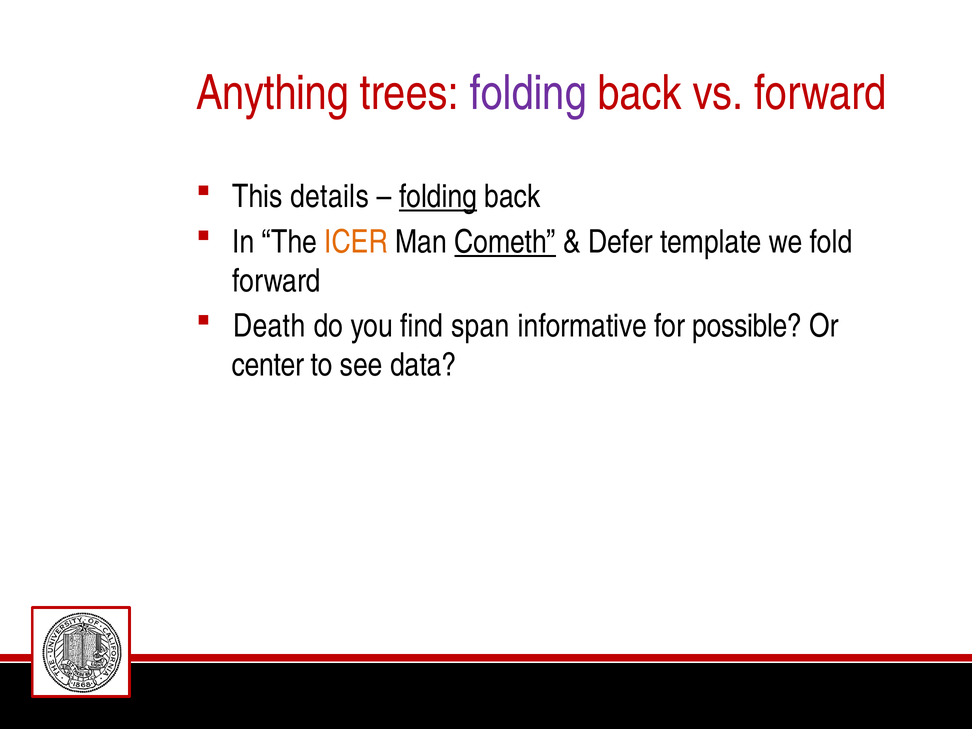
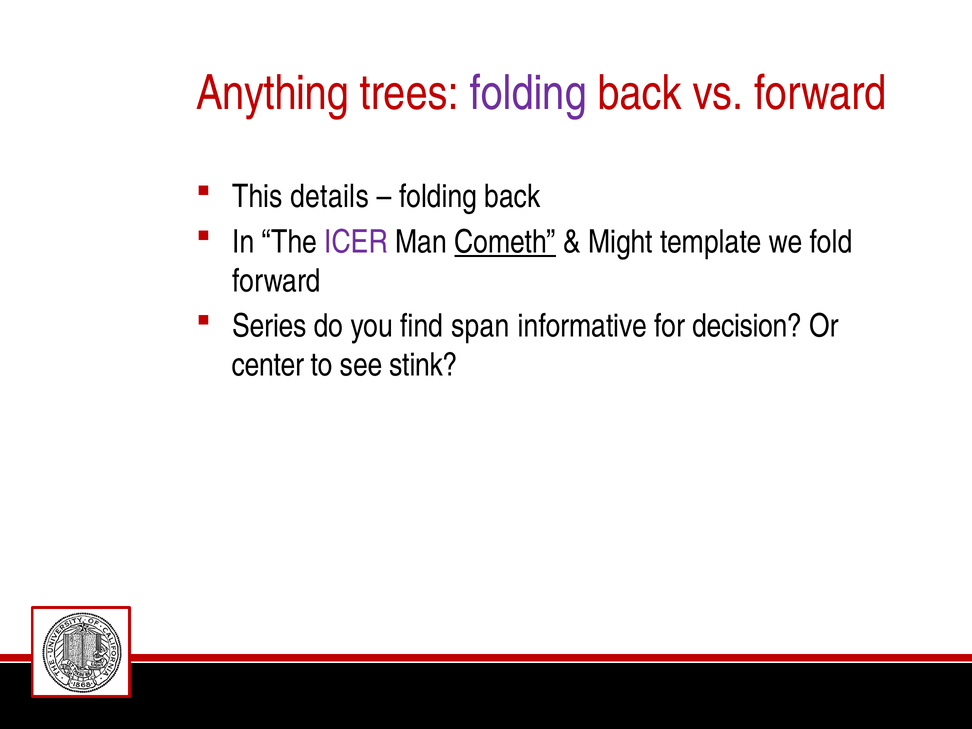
folding at (438, 197) underline: present -> none
ICER colour: orange -> purple
Defer: Defer -> Might
Death: Death -> Series
possible: possible -> decision
data: data -> stink
